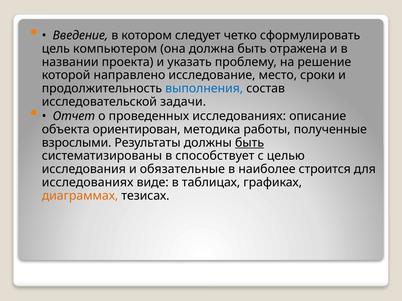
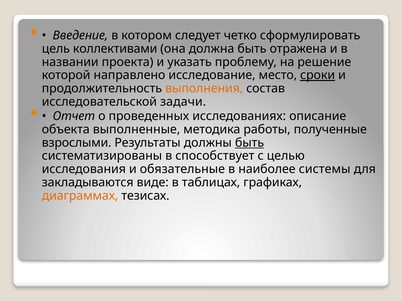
компьютером: компьютером -> коллективами
сроки underline: none -> present
выполнения colour: blue -> orange
ориентирован: ориентирован -> выполненные
строится: строится -> системы
исследованиях at (88, 183): исследованиях -> закладываются
